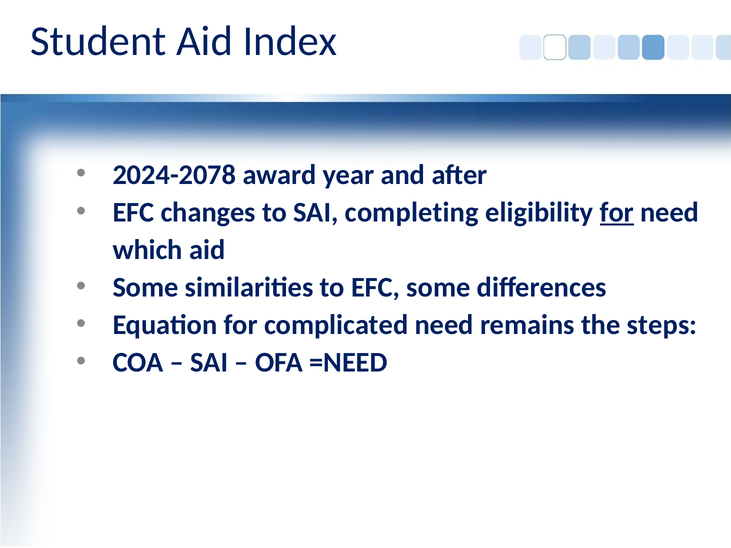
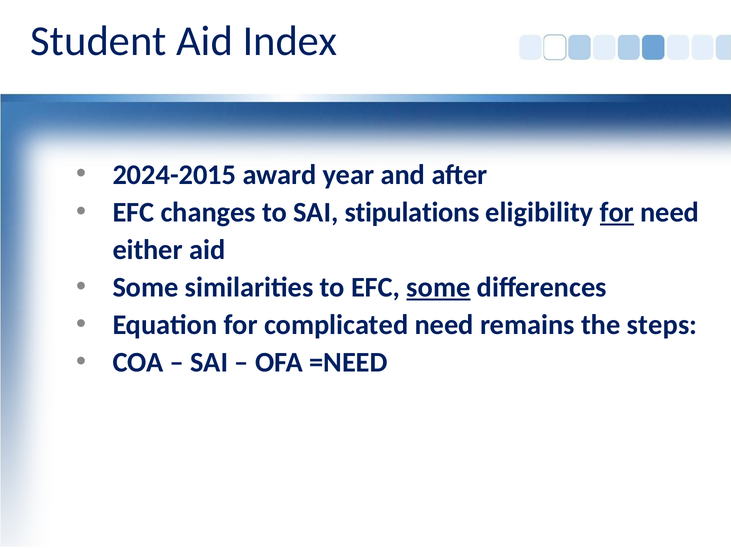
2024-2078: 2024-2078 -> 2024-2015
completing: completing -> stipulations
which: which -> either
some at (438, 287) underline: none -> present
